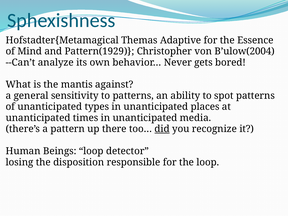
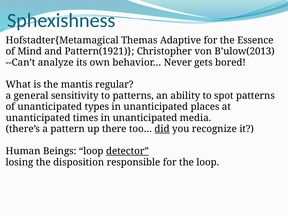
Pattern(1929: Pattern(1929 -> Pattern(1921
B’ulow(2004: B’ulow(2004 -> B’ulow(2013
against: against -> regular
detector underline: none -> present
